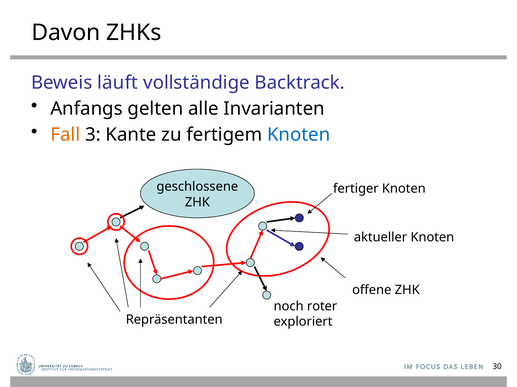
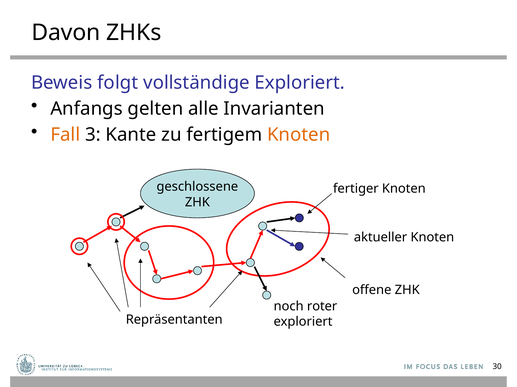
läuft: läuft -> folgt
vollständige Backtrack: Backtrack -> Exploriert
Knoten at (299, 135) colour: blue -> orange
